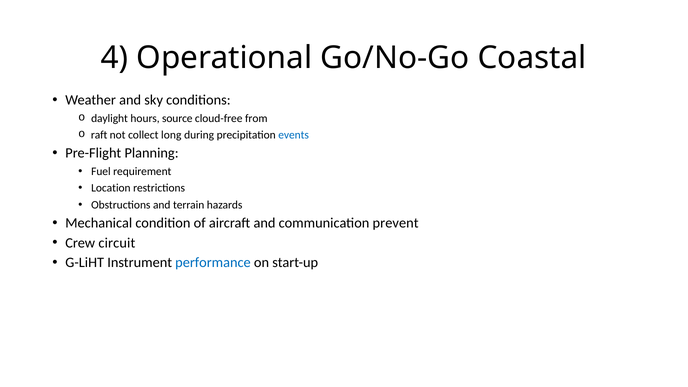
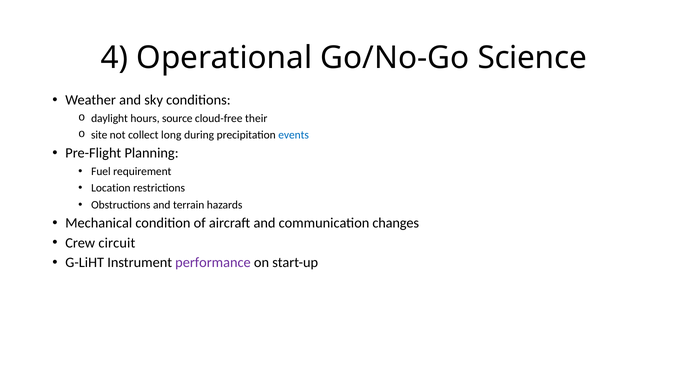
Coastal: Coastal -> Science
from: from -> their
raft: raft -> site
prevent: prevent -> changes
performance colour: blue -> purple
